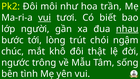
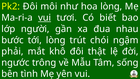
hoa trần: trần -> lòng
nhau underline: present -> none
chúc: chúc -> phải
